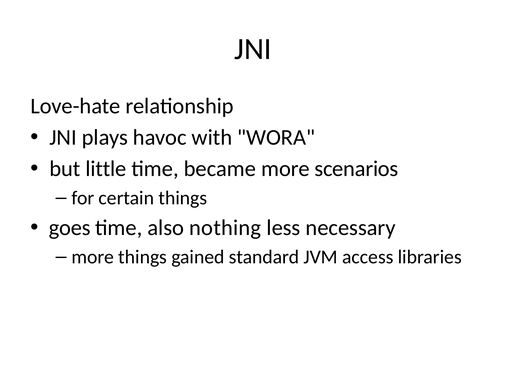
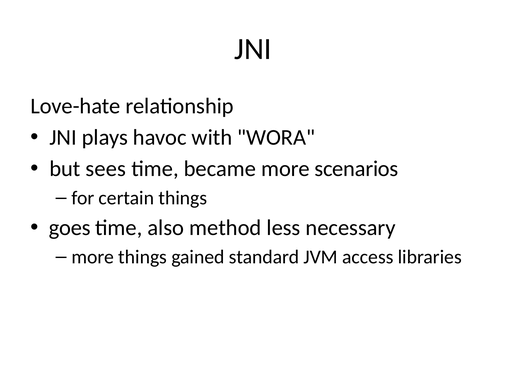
little: little -> sees
nothing: nothing -> method
